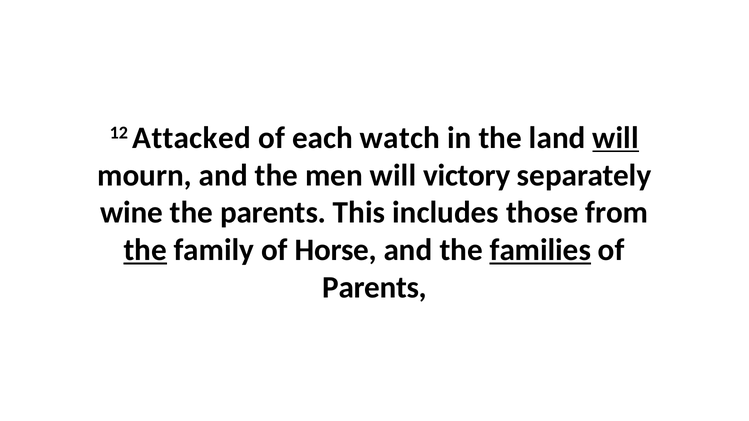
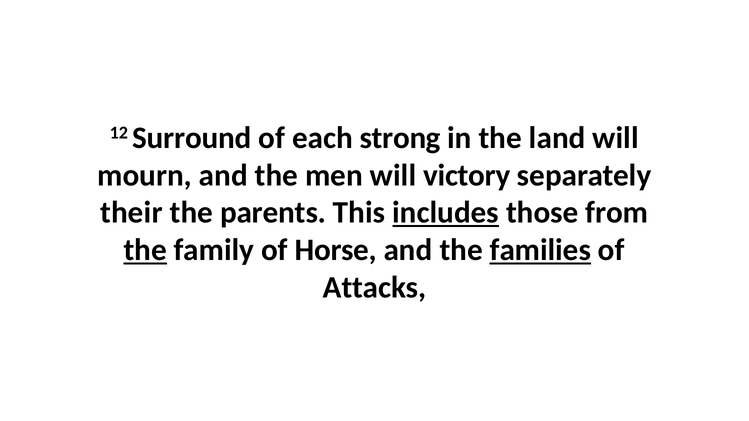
Attacked: Attacked -> Surround
watch: watch -> strong
will at (616, 138) underline: present -> none
wine: wine -> their
includes underline: none -> present
Parents at (375, 288): Parents -> Attacks
